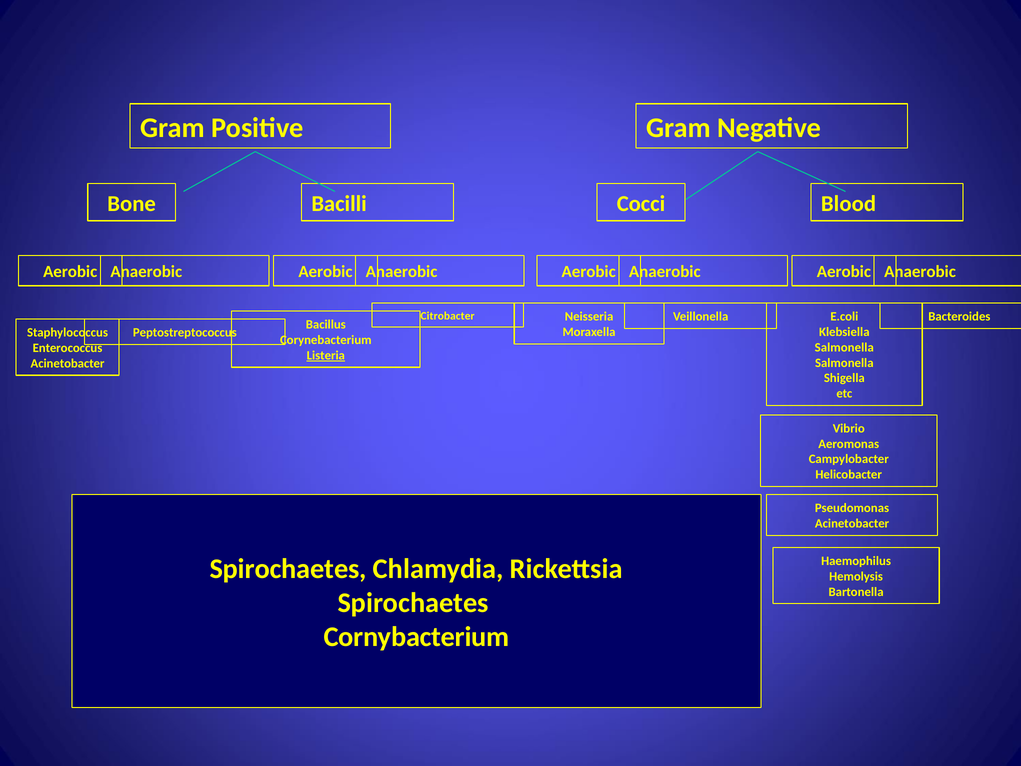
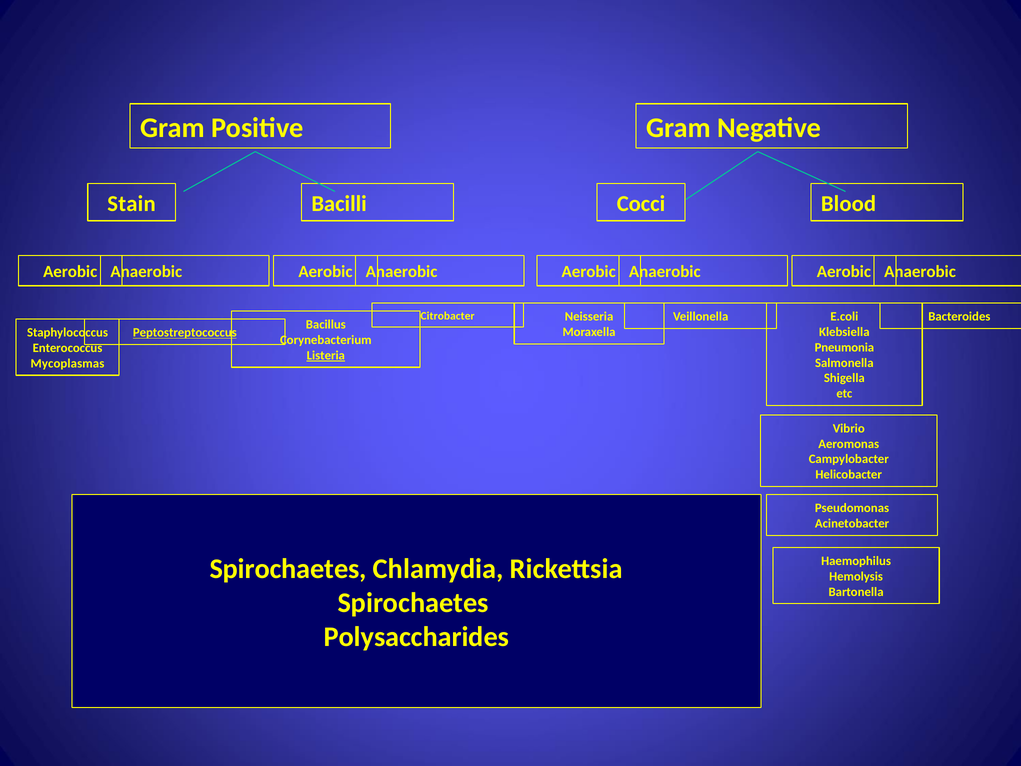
Bone: Bone -> Stain
Peptostreptococcus underline: none -> present
Salmonella at (844, 347): Salmonella -> Pneumonia
Acinetobacter at (68, 363): Acinetobacter -> Mycoplasmas
Cornybacterium: Cornybacterium -> Polysaccharides
